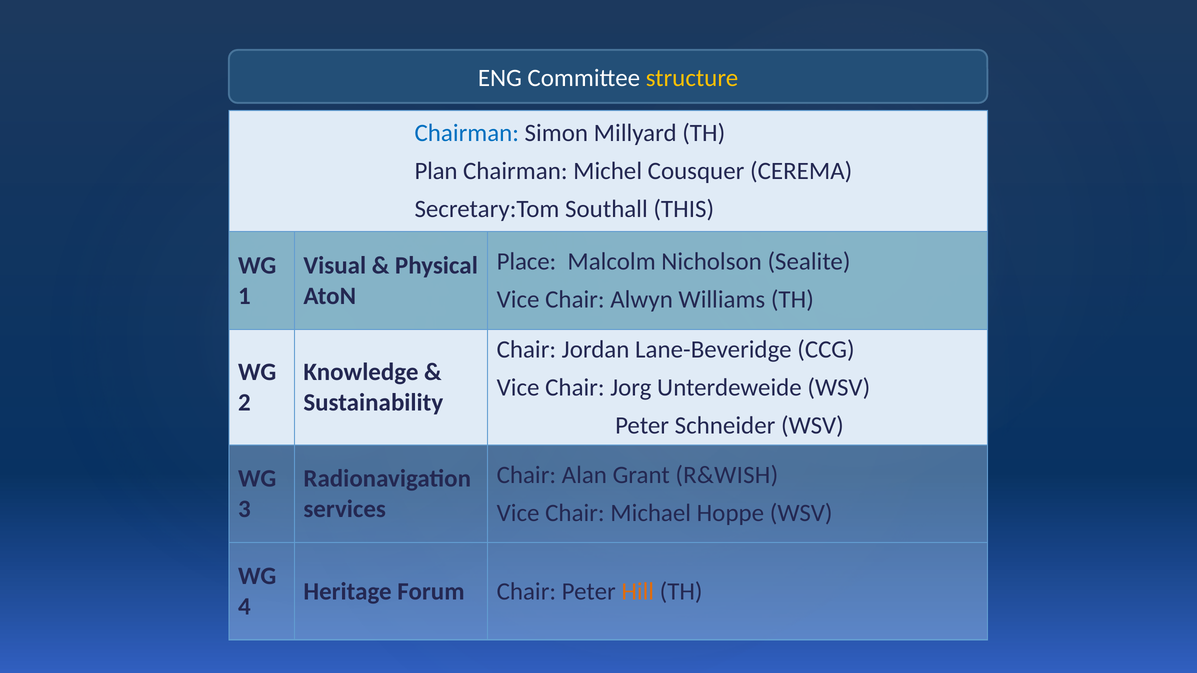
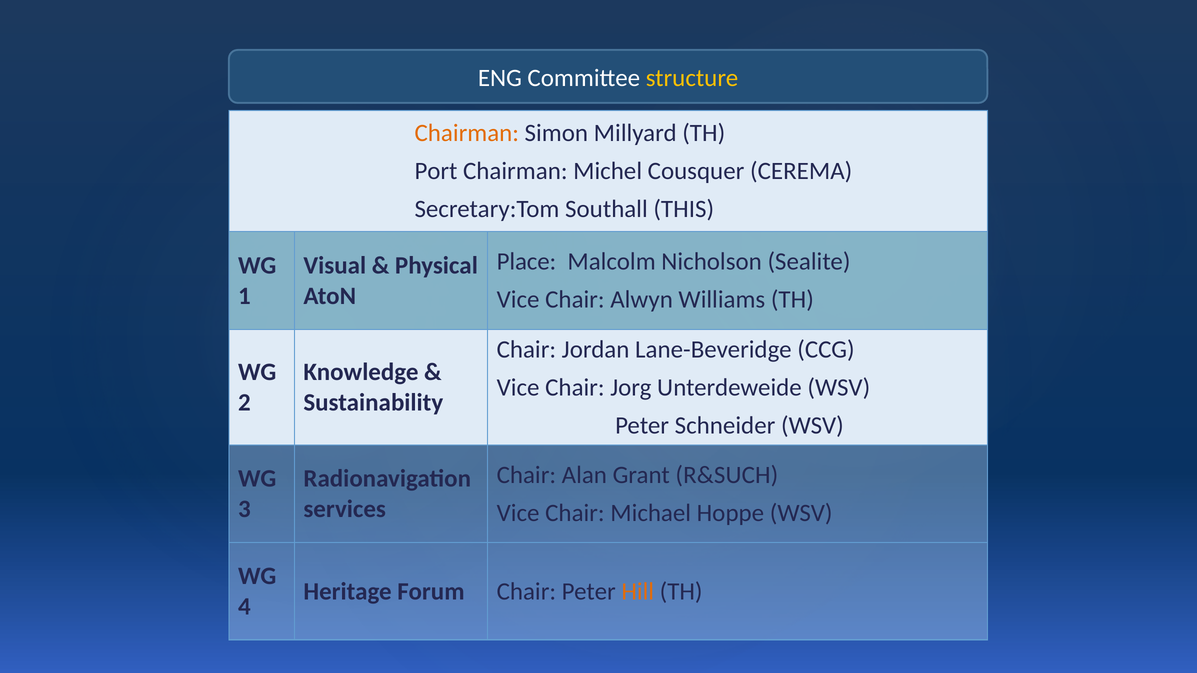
Chairman at (467, 133) colour: blue -> orange
Plan: Plan -> Port
R&WISH: R&WISH -> R&SUCH
